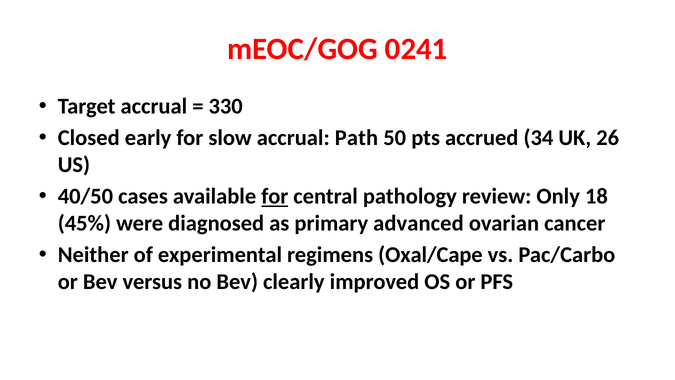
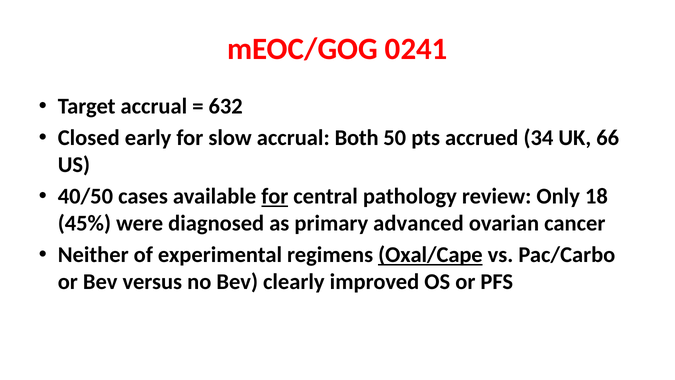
330: 330 -> 632
Path: Path -> Both
26: 26 -> 66
Oxal/Cape underline: none -> present
